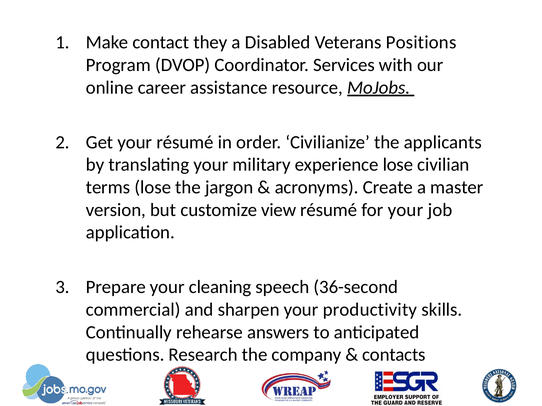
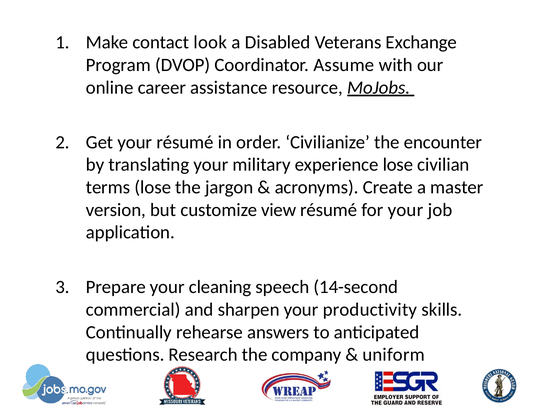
they: they -> look
Positions: Positions -> Exchange
Services: Services -> Assume
applicants: applicants -> encounter
36-second: 36-second -> 14-second
contacts: contacts -> uniform
